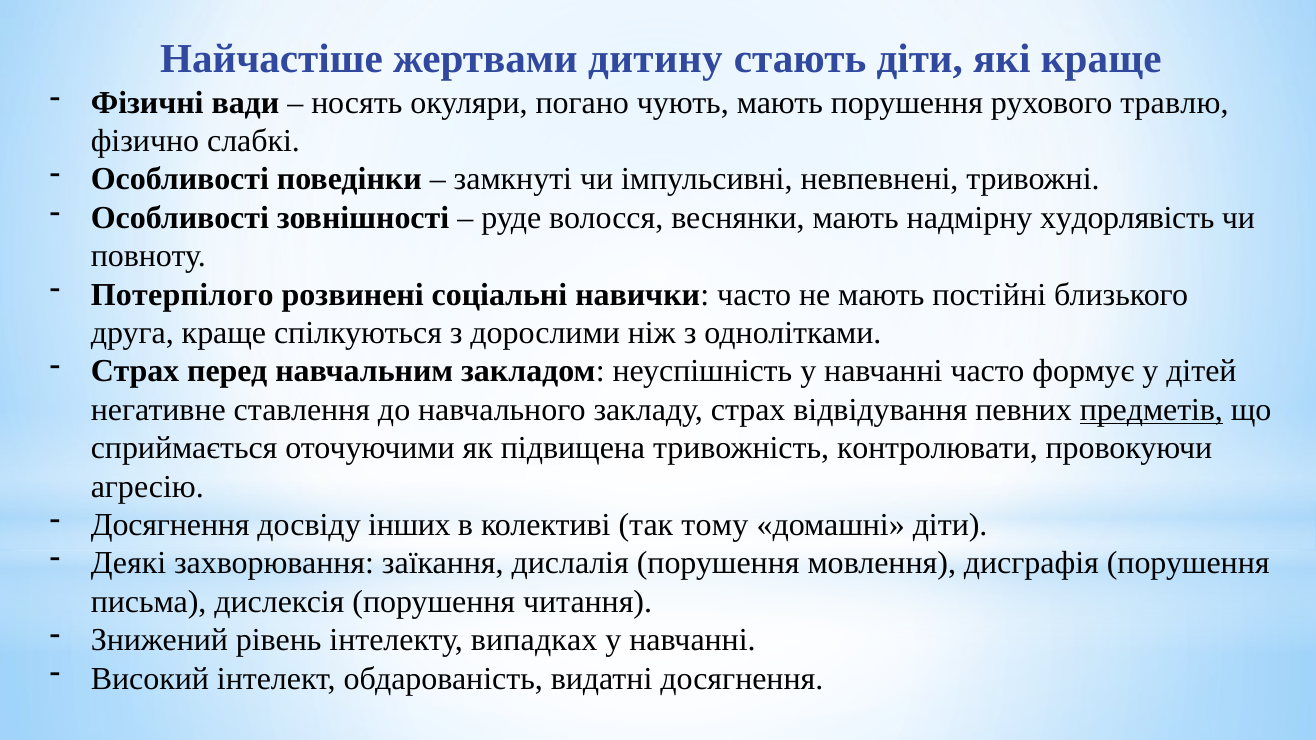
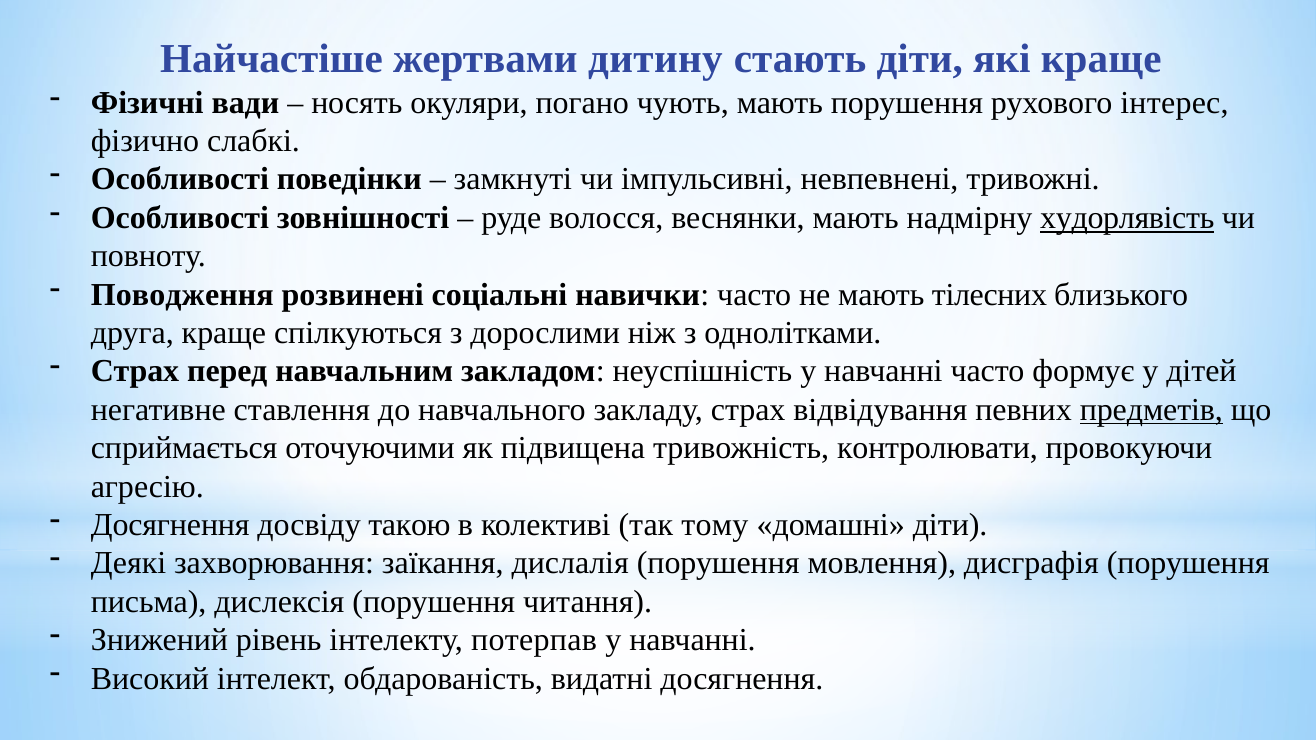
травлю: травлю -> інтерес
худорлявість underline: none -> present
Потерпілого: Потерпілого -> Поводження
постійні: постійні -> тілесних
інших: інших -> такою
випадках: випадках -> потерпав
